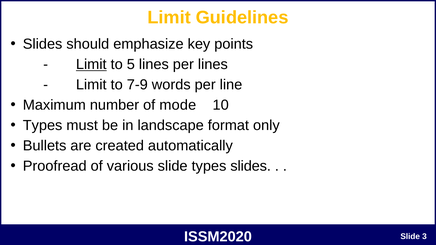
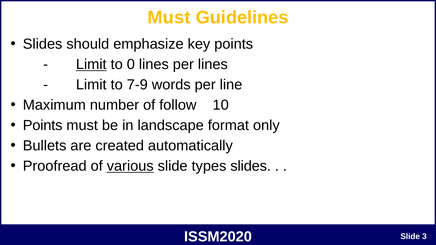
Limit at (169, 18): Limit -> Must
5: 5 -> 0
mode: mode -> follow
Types at (43, 125): Types -> Points
various underline: none -> present
